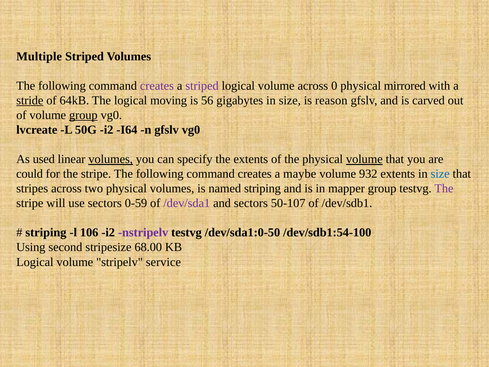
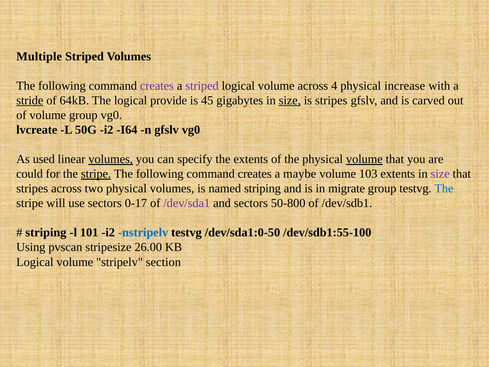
0: 0 -> 4
mirrored: mirrored -> increase
moving: moving -> provide
56: 56 -> 45
size at (290, 100) underline: none -> present
is reason: reason -> stripes
group at (83, 115) underline: present -> none
stripe at (96, 174) underline: none -> present
932: 932 -> 103
size at (440, 174) colour: blue -> purple
mapper: mapper -> migrate
The at (444, 188) colour: purple -> blue
0-59: 0-59 -> 0-17
50-107: 50-107 -> 50-800
106: 106 -> 101
nstripelv colour: purple -> blue
/dev/sdb1:54-100: /dev/sdb1:54-100 -> /dev/sdb1:55-100
second: second -> pvscan
68.00: 68.00 -> 26.00
service: service -> section
